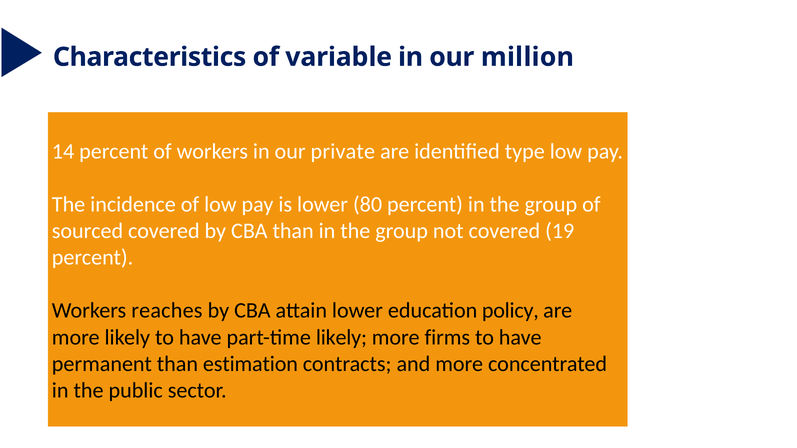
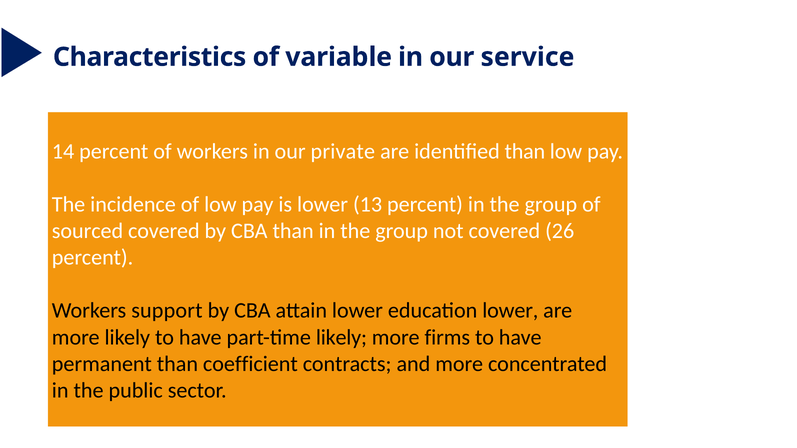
million: million -> service
identified type: type -> than
80: 80 -> 13
19: 19 -> 26
reaches: reaches -> support
education policy: policy -> lower
estimation: estimation -> coefficient
